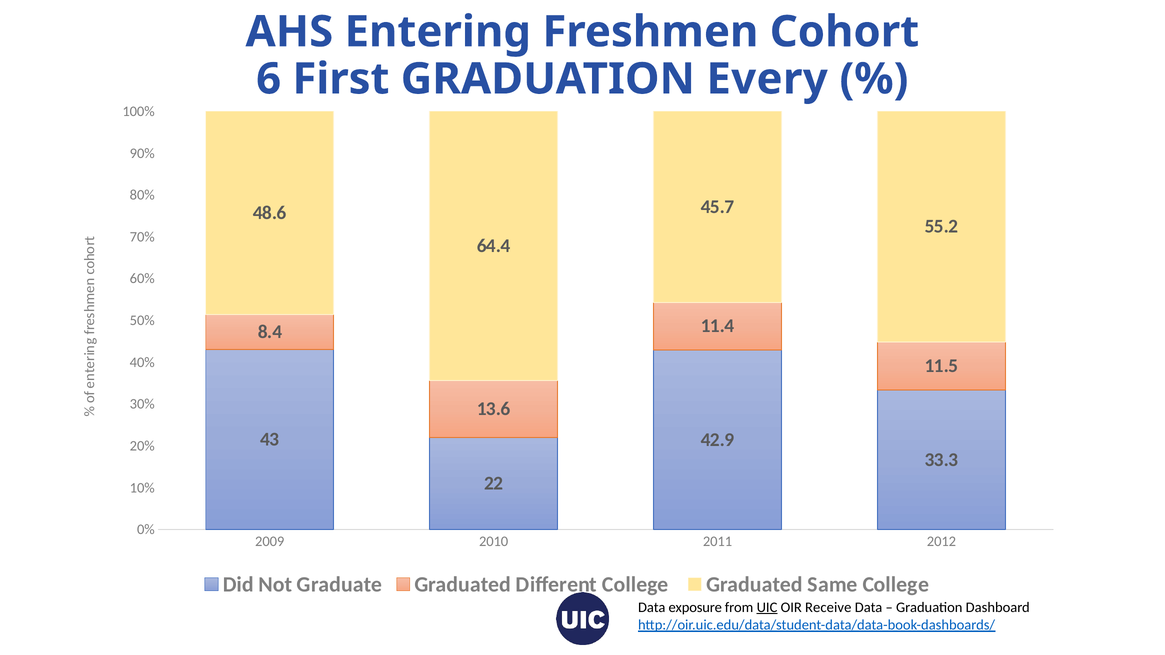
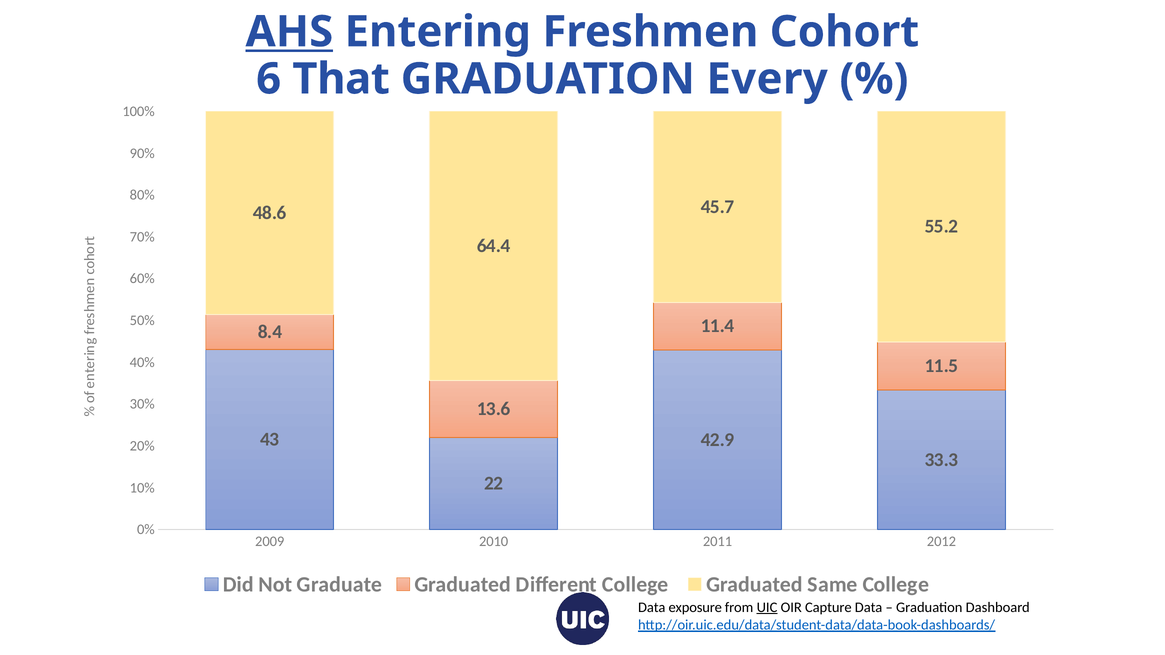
AHS underline: none -> present
First: First -> That
Receive: Receive -> Capture
